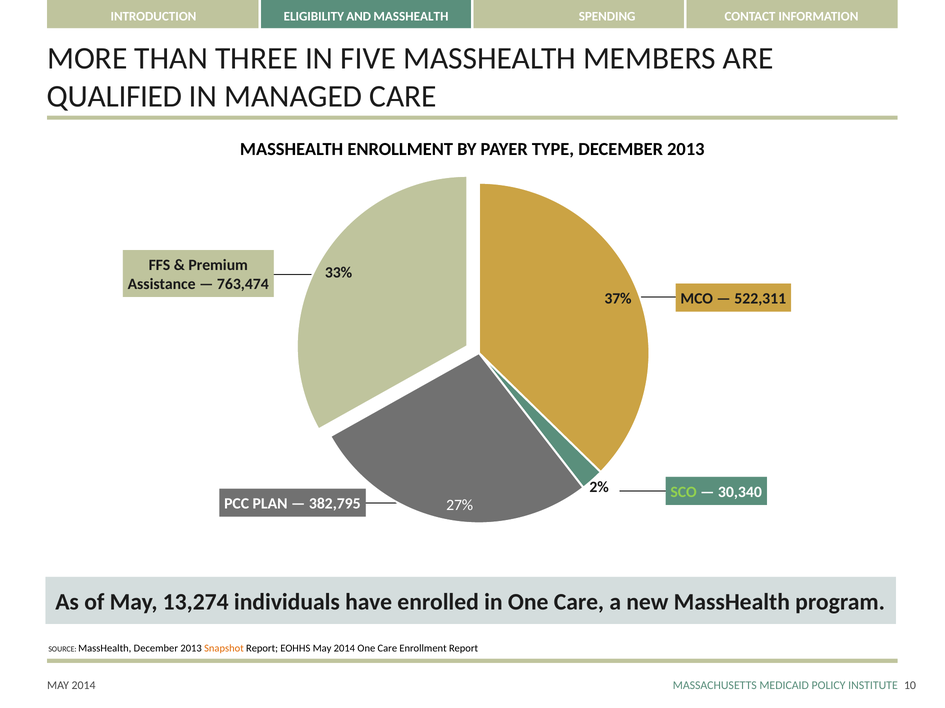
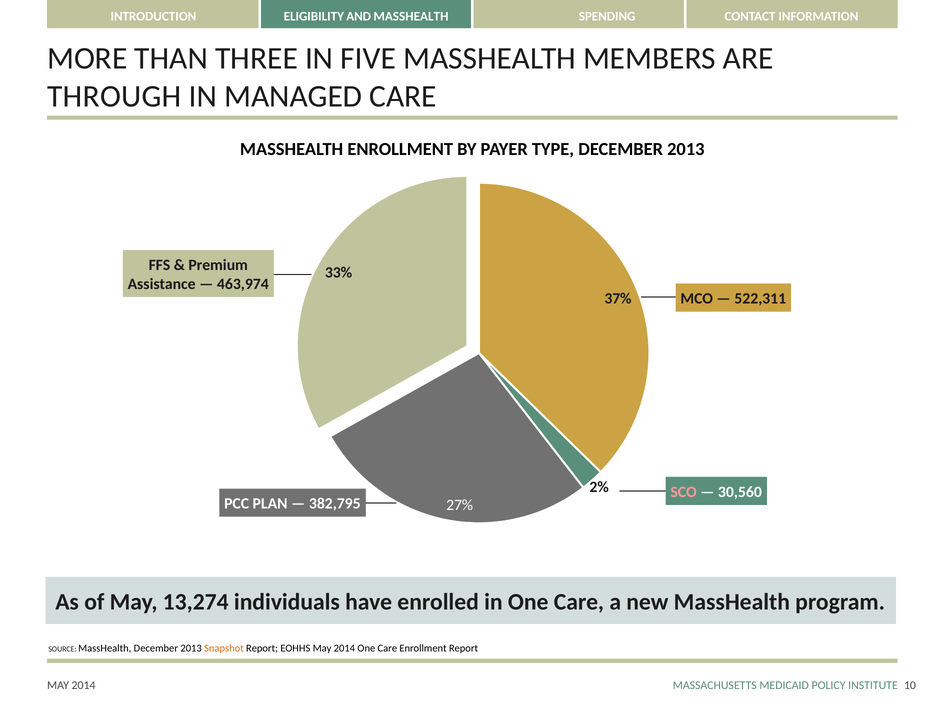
QUALIFIED: QUALIFIED -> THROUGH
763,474: 763,474 -> 463,974
SCO colour: light green -> pink
30,340: 30,340 -> 30,560
